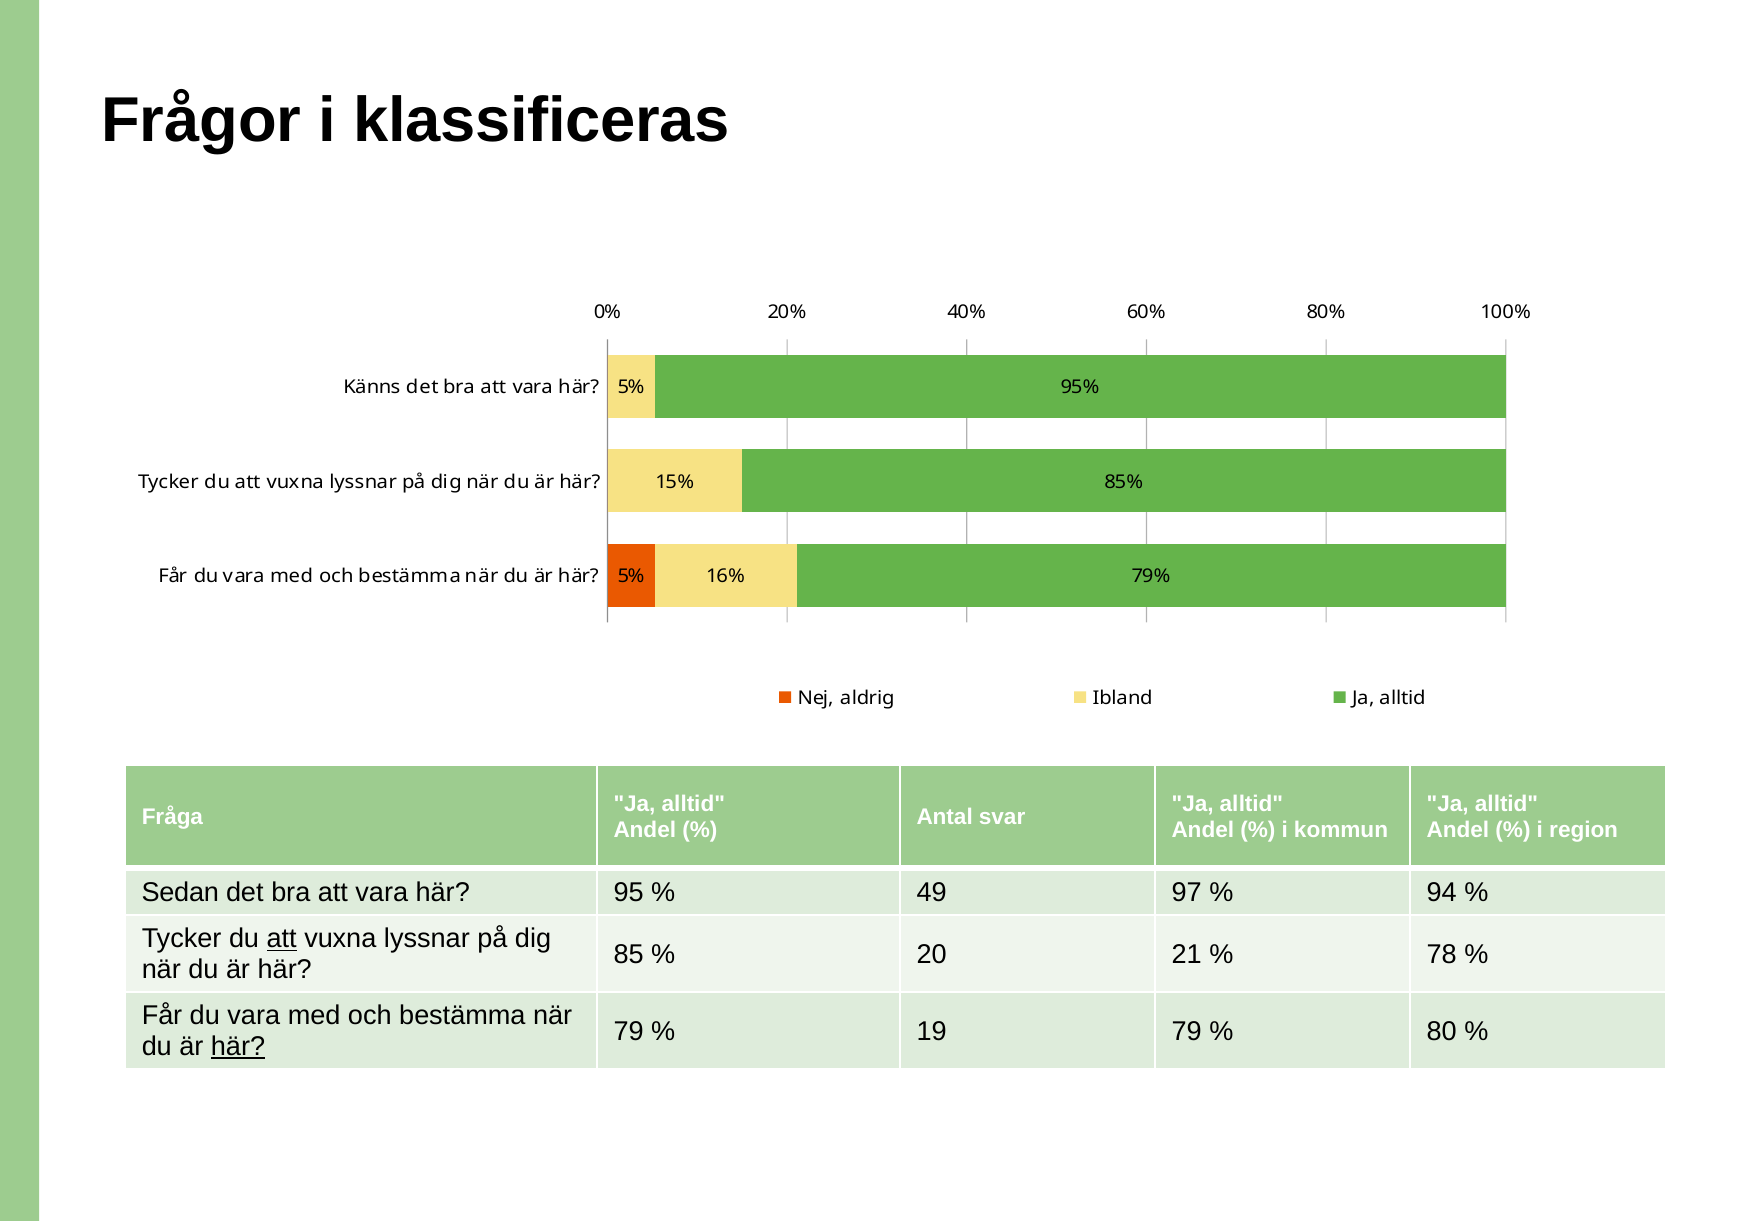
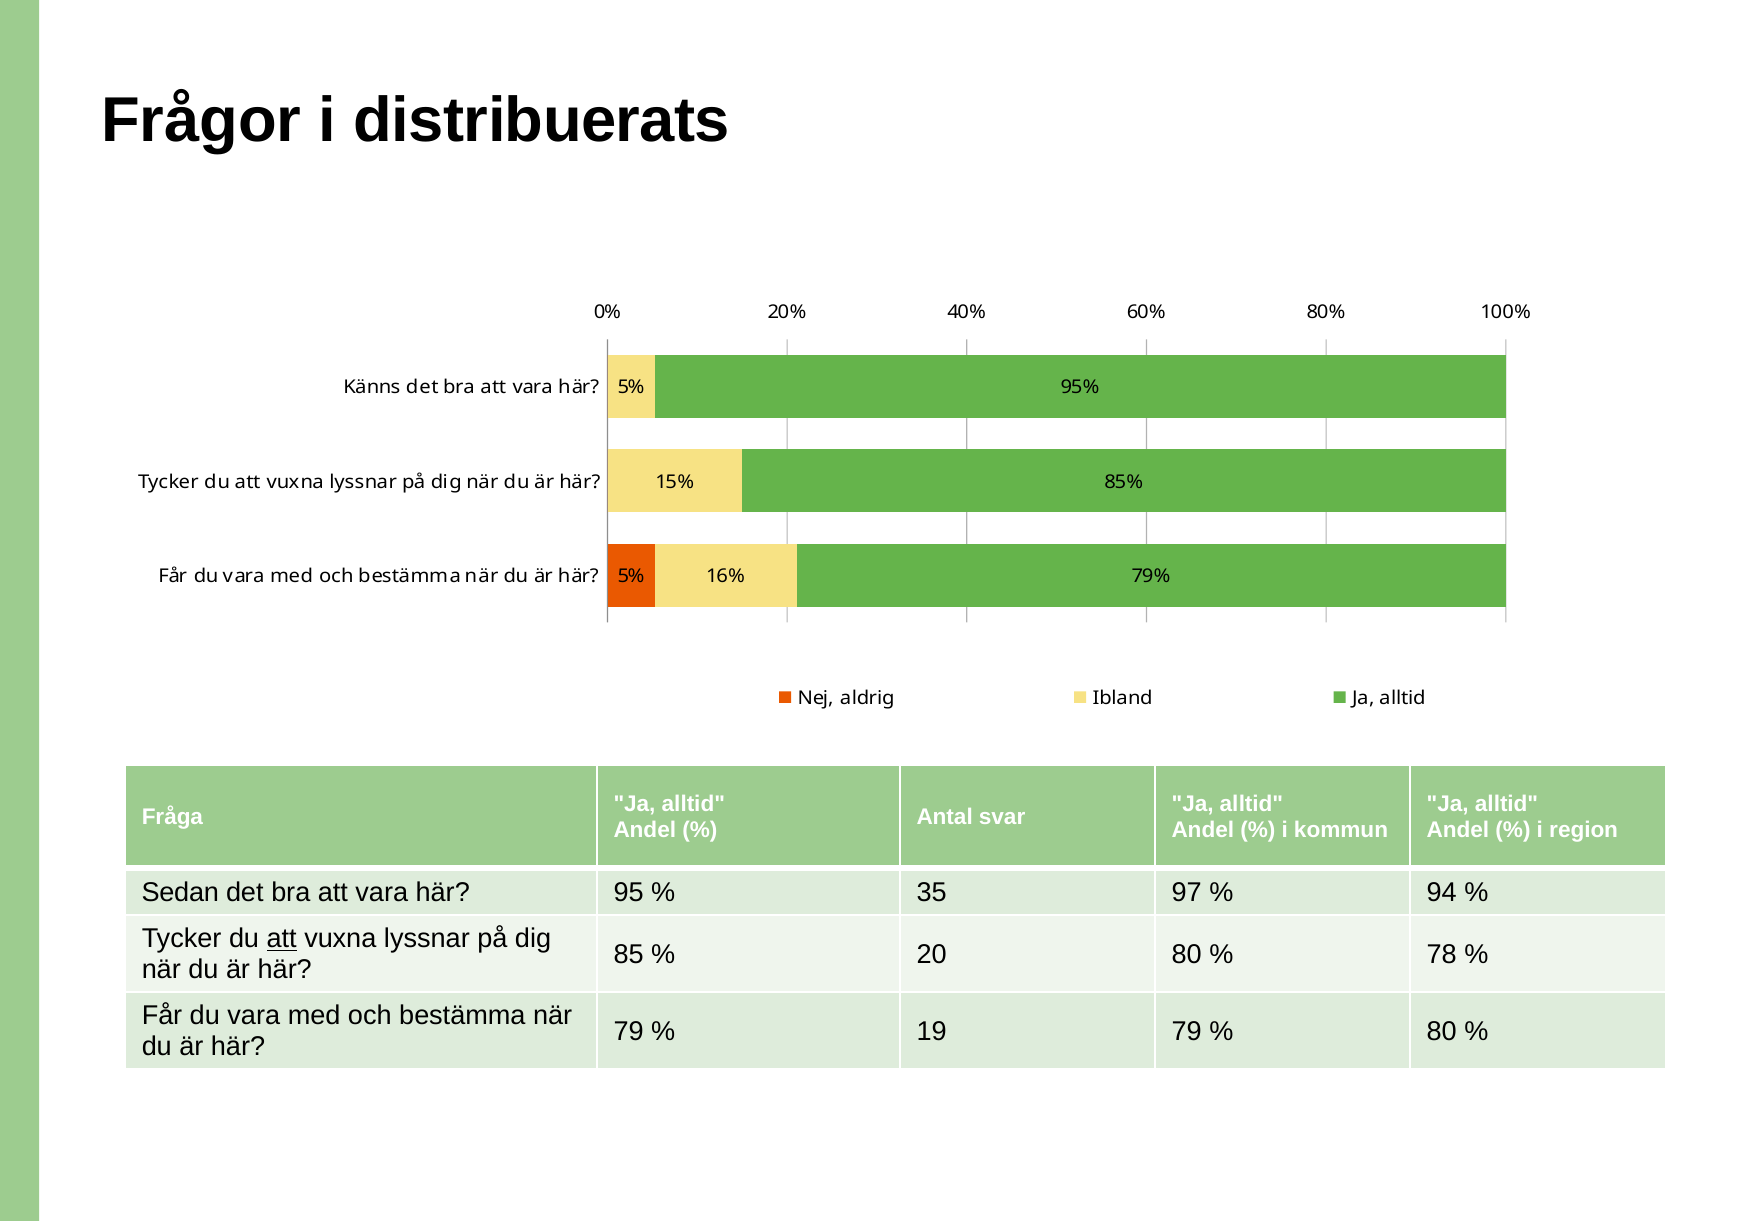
klassificeras: klassificeras -> distribuerats
49: 49 -> 35
20 21: 21 -> 80
här at (238, 1047) underline: present -> none
